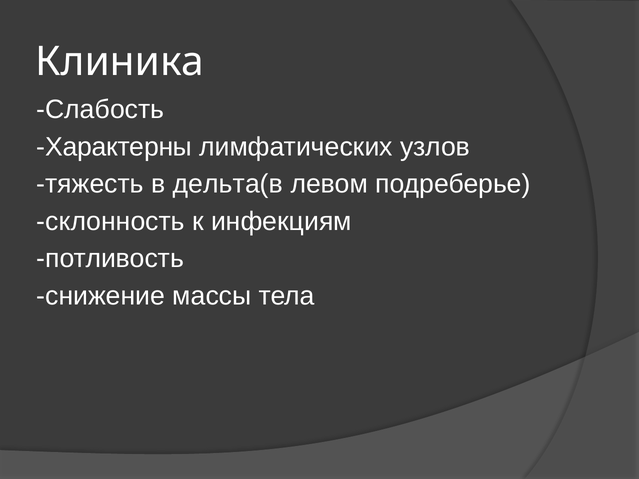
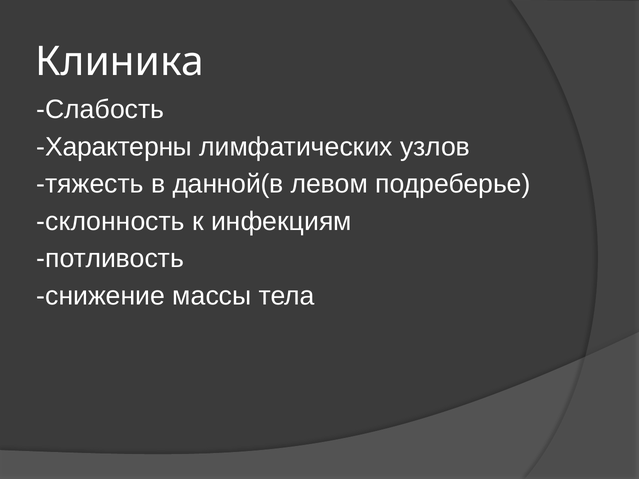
дельта(в: дельта(в -> данной(в
